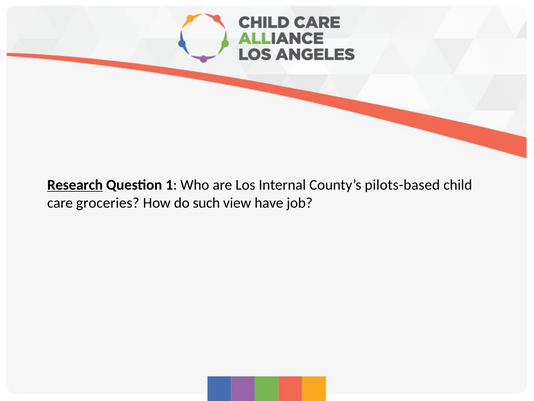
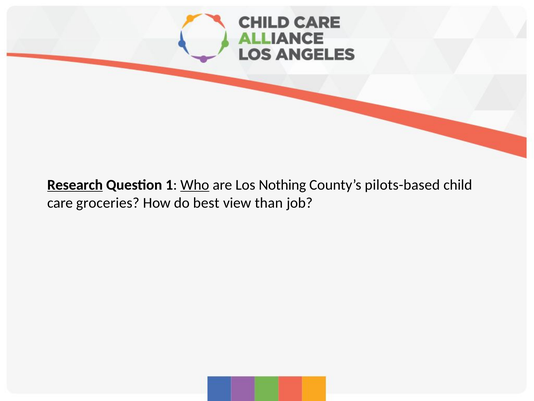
Who underline: none -> present
Internal: Internal -> Nothing
such: such -> best
have: have -> than
